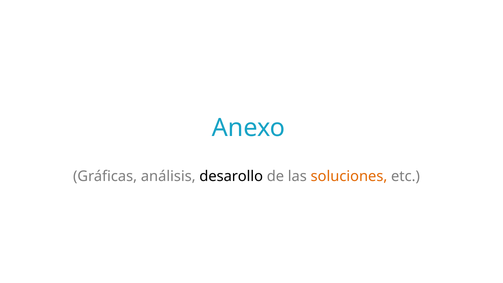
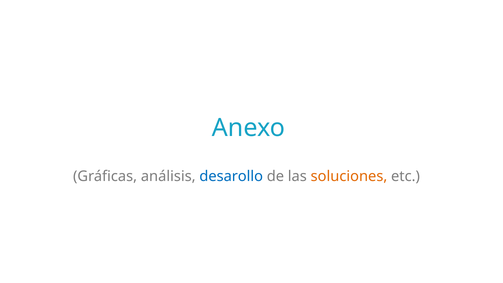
desarollo colour: black -> blue
